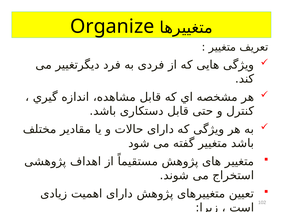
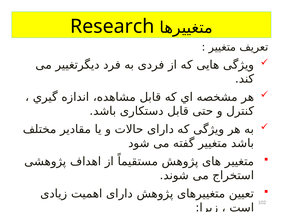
Organize: Organize -> Research
